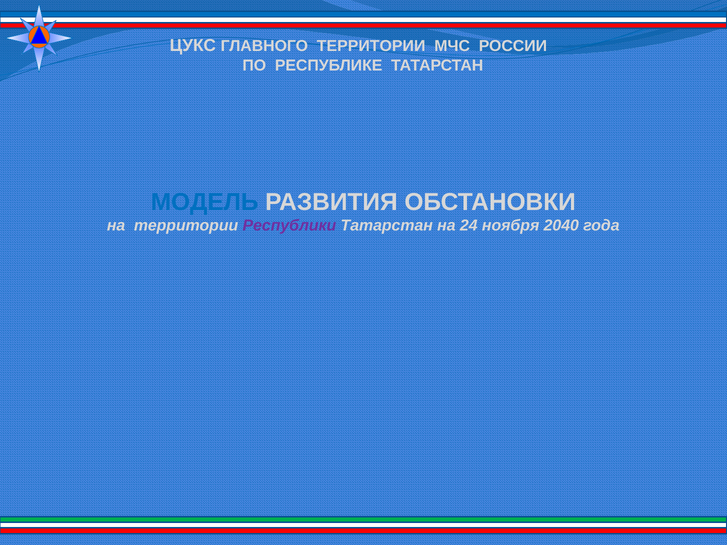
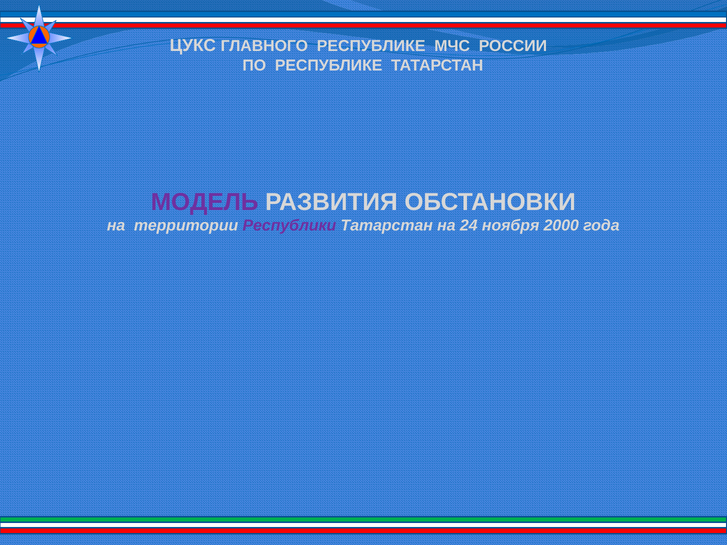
ГЛАВНОГО ТЕРРИТОРИИ: ТЕРРИТОРИИ -> РЕСПУБЛИКЕ
МОДЕЛЬ colour: blue -> purple
2040: 2040 -> 2000
